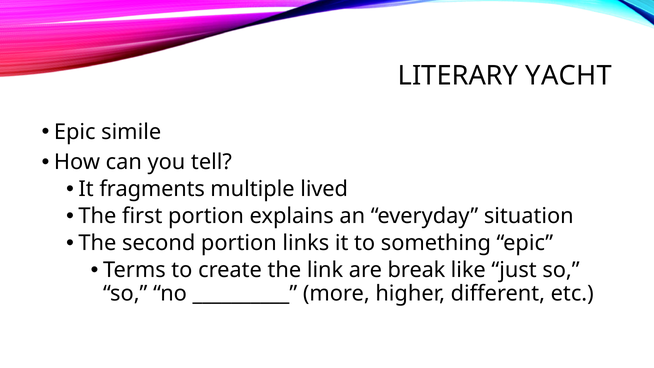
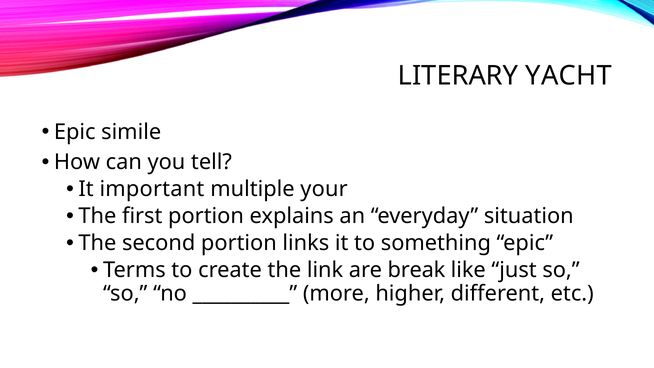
fragments: fragments -> important
lived: lived -> your
